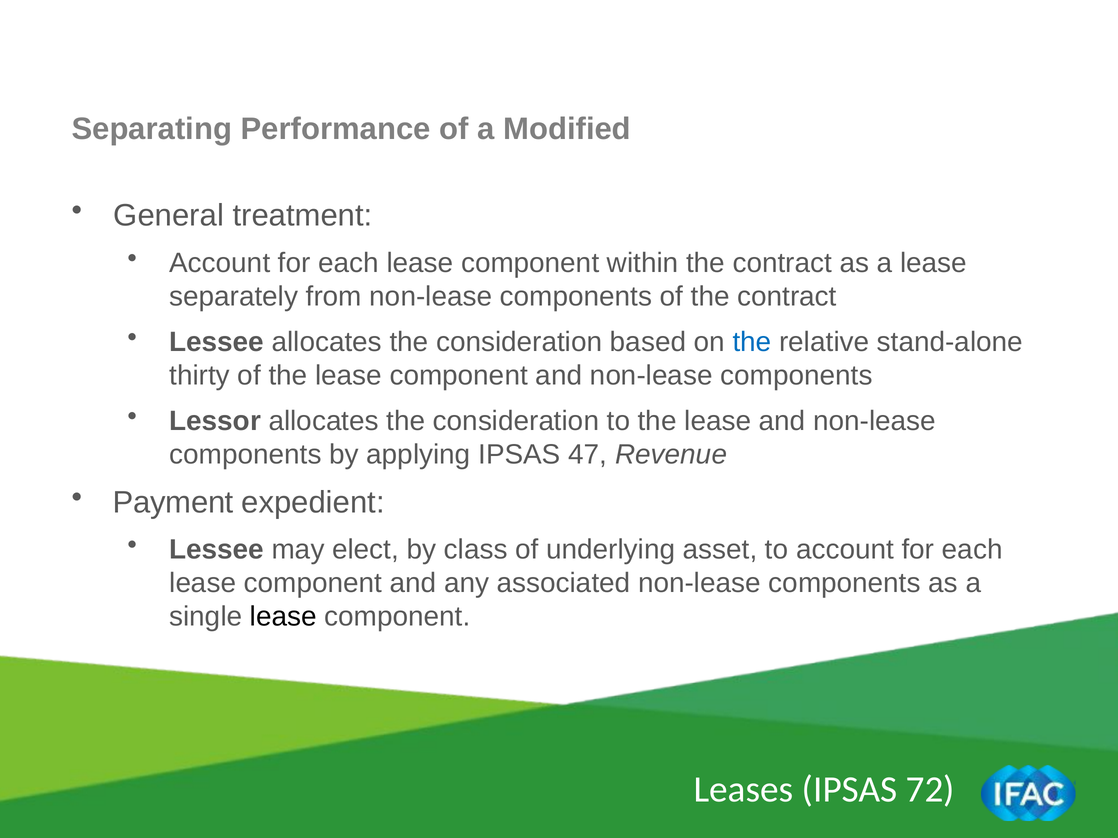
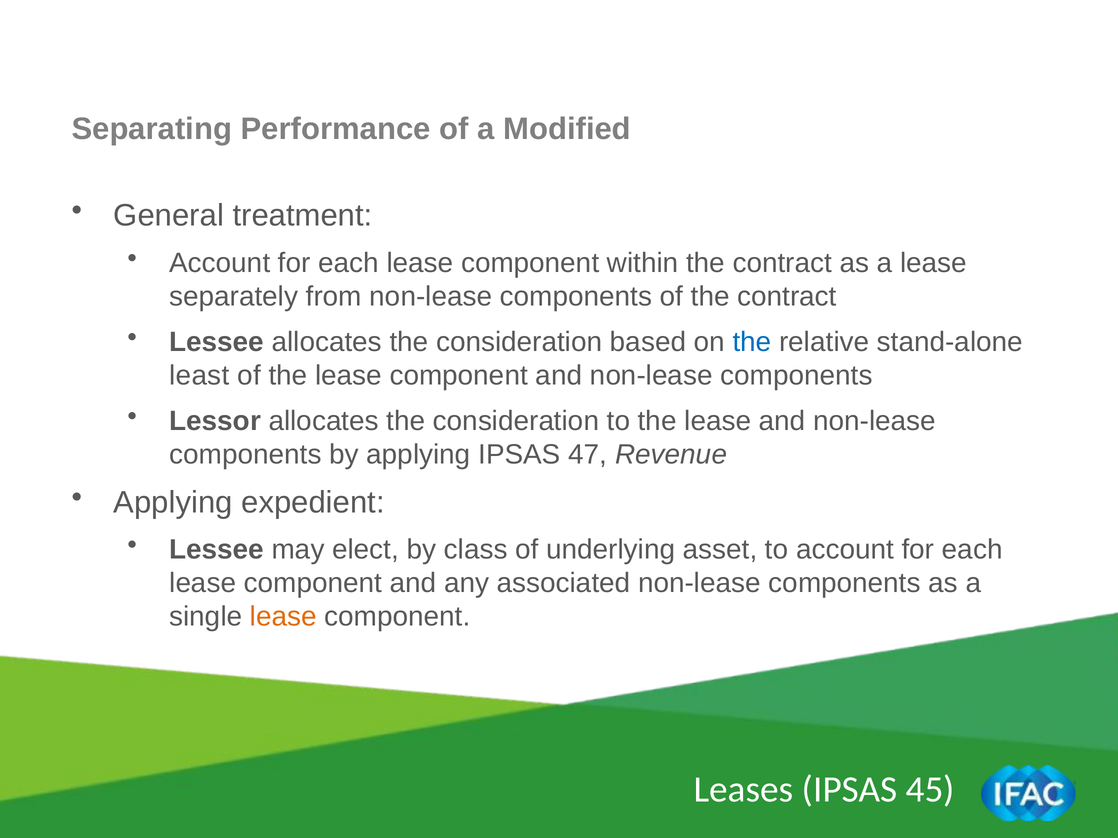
thirty: thirty -> least
Payment at (173, 503): Payment -> Applying
lease at (283, 617) colour: black -> orange
72: 72 -> 45
